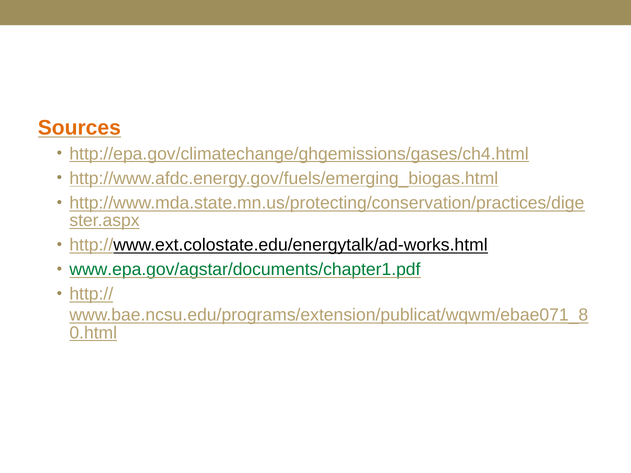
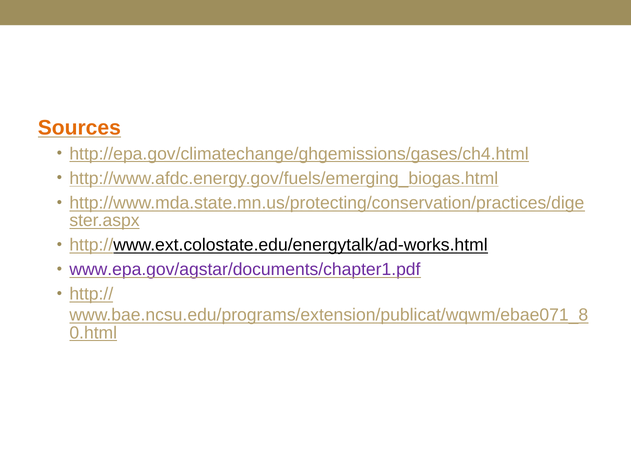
www.epa.gov/agstar/documents/chapter1.pdf colour: green -> purple
